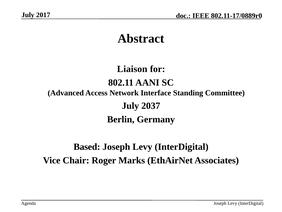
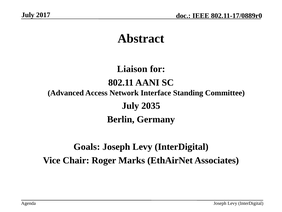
2037: 2037 -> 2035
Based: Based -> Goals
